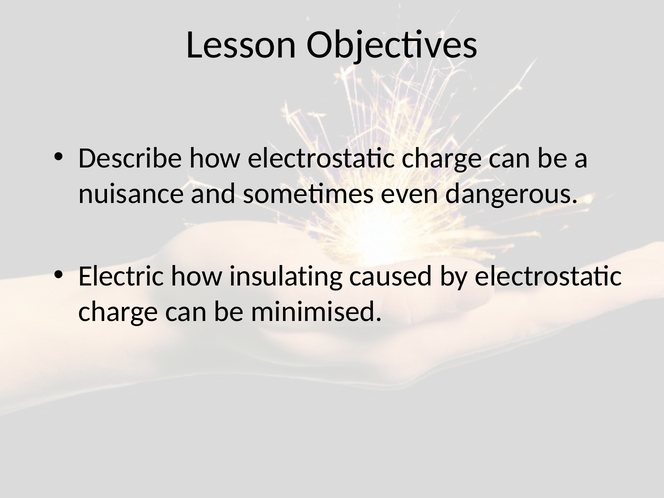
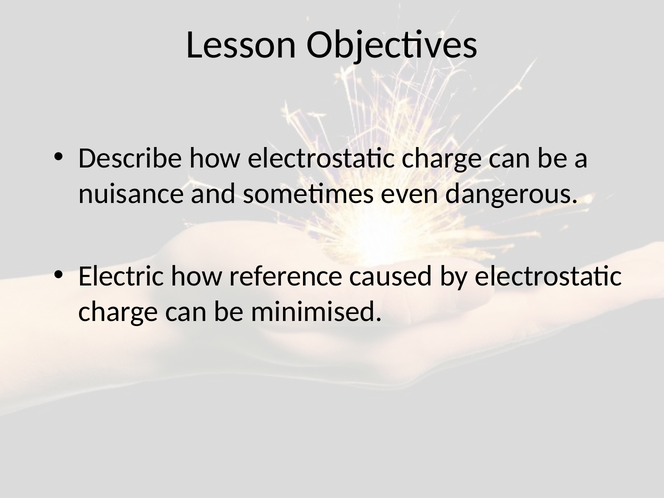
insulating: insulating -> reference
